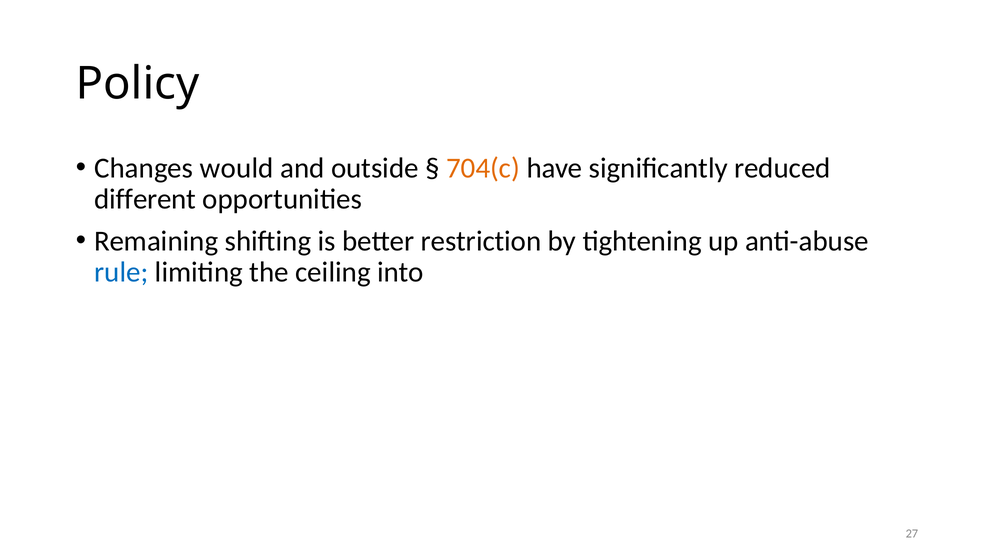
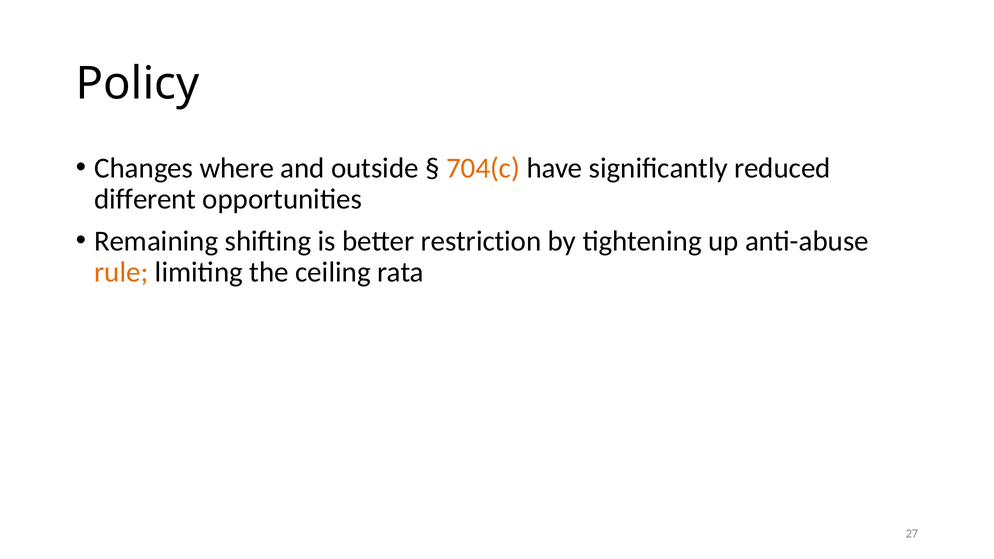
would: would -> where
rule colour: blue -> orange
into: into -> rata
